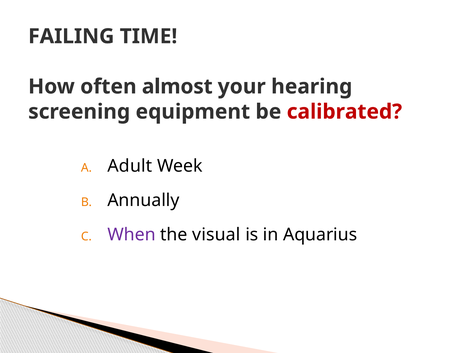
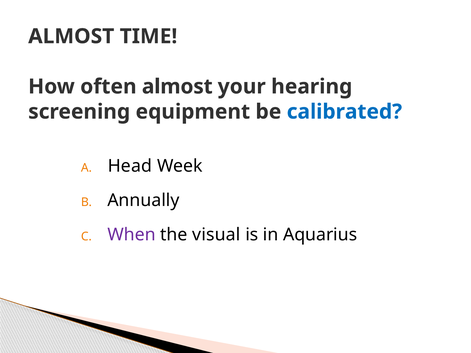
FAILING at (71, 36): FAILING -> ALMOST
calibrated colour: red -> blue
Adult: Adult -> Head
